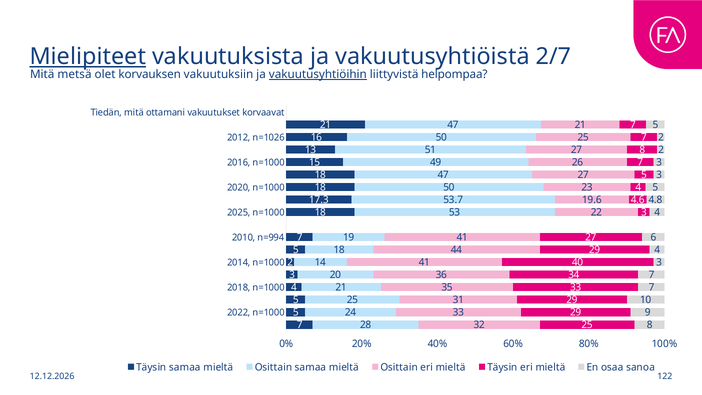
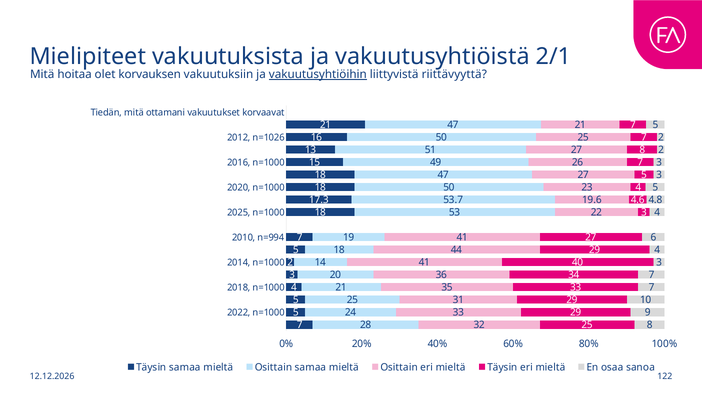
Mielipiteet underline: present -> none
2/7: 2/7 -> 2/1
metsä: metsä -> hoitaa
helpompaa: helpompaa -> riittävyyttä
